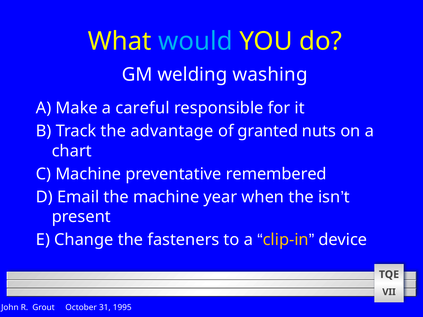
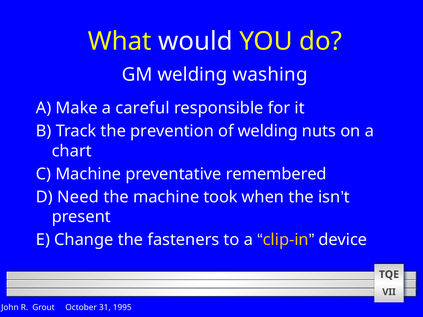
would colour: light blue -> white
advantage: advantage -> prevention
of granted: granted -> welding
Email: Email -> Need
year: year -> took
